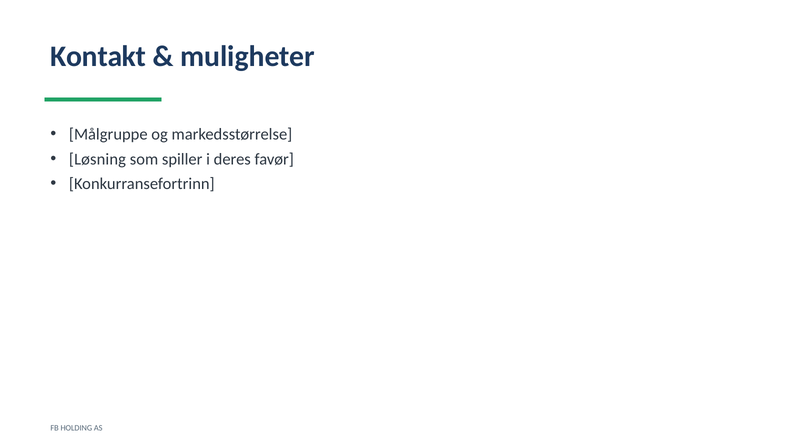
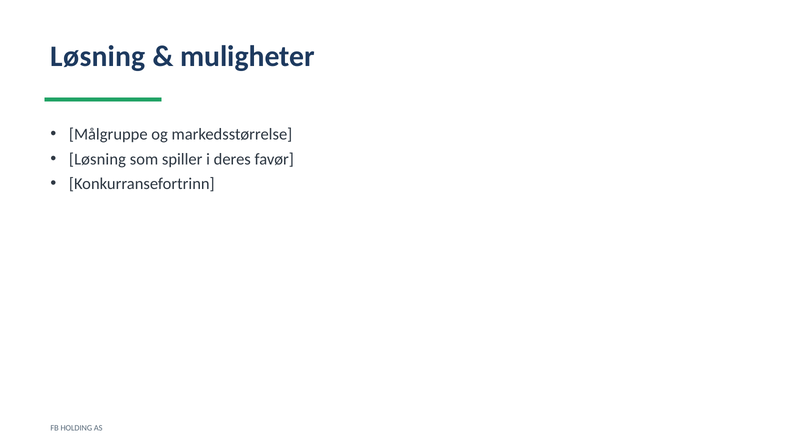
Kontakt at (98, 57): Kontakt -> Løsning
